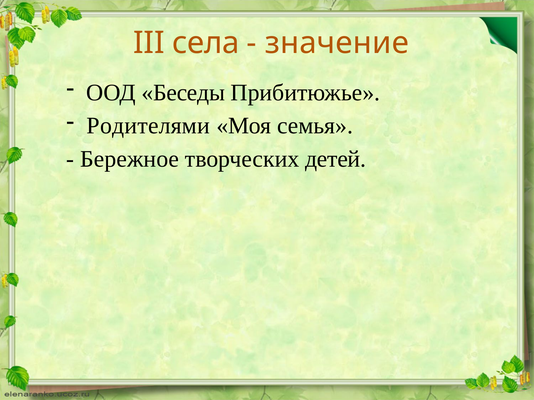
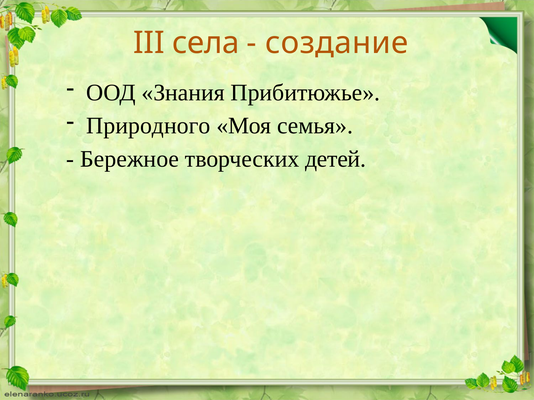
значение: значение -> создание
Беседы: Беседы -> Знания
Родителями: Родителями -> Природного
